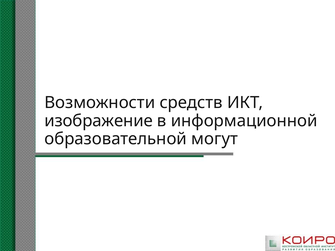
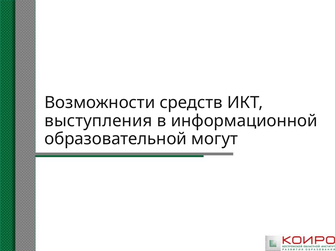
изображение: изображение -> выступления
